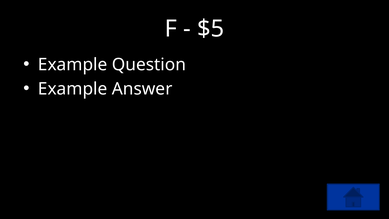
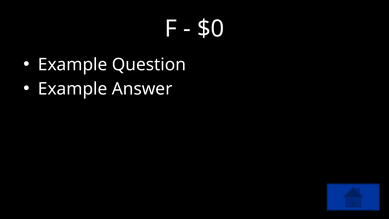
$5: $5 -> $0
